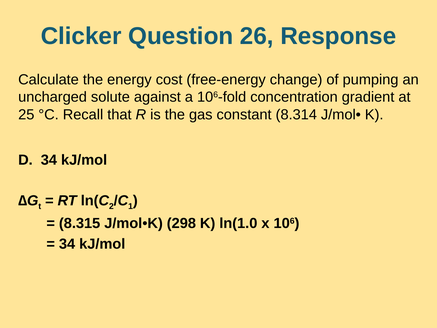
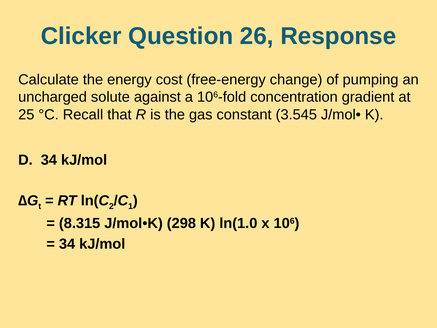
8.314: 8.314 -> 3.545
